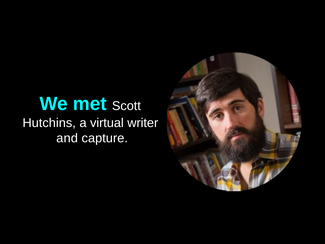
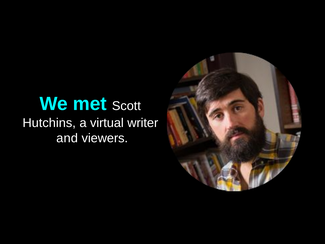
capture: capture -> viewers
